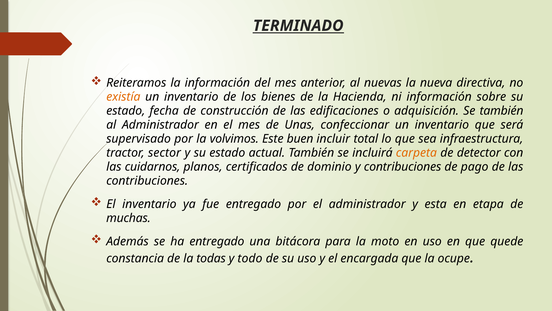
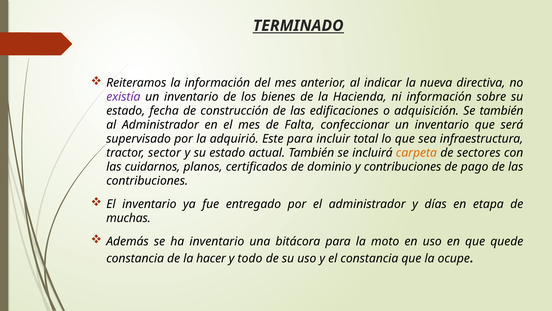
nuevas: nuevas -> indicar
existía colour: orange -> purple
Unas: Unas -> Falta
volvimos: volvimos -> adquirió
Este buen: buen -> para
detector: detector -> sectores
esta: esta -> días
ha entregado: entregado -> inventario
todas: todas -> hacer
el encargada: encargada -> constancia
